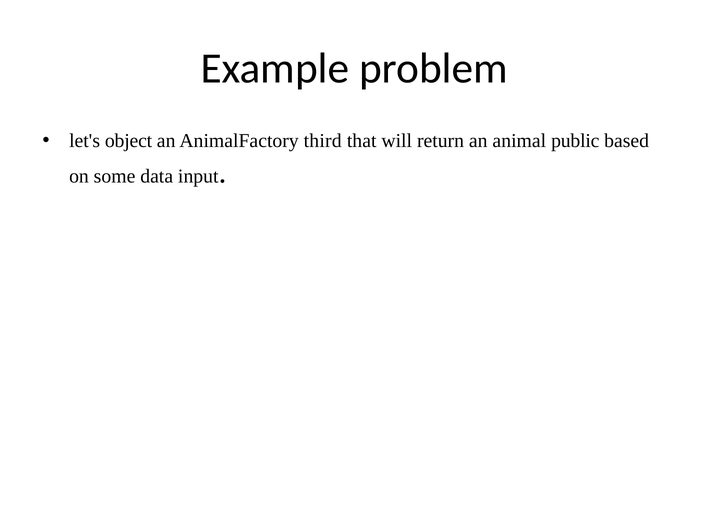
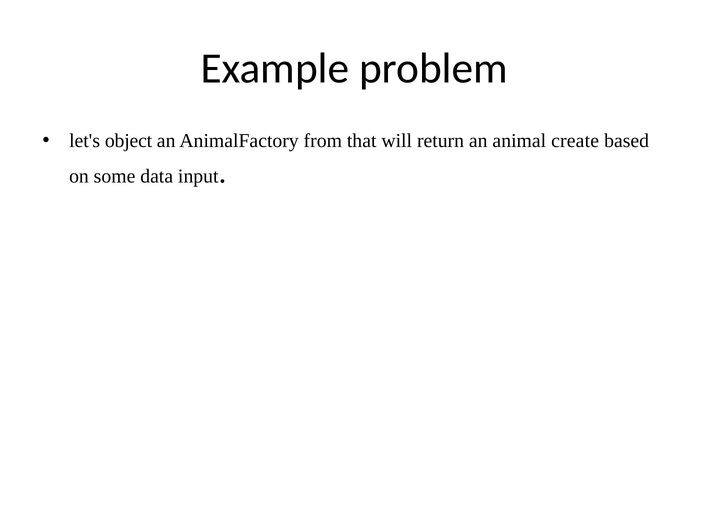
third: third -> from
public: public -> create
